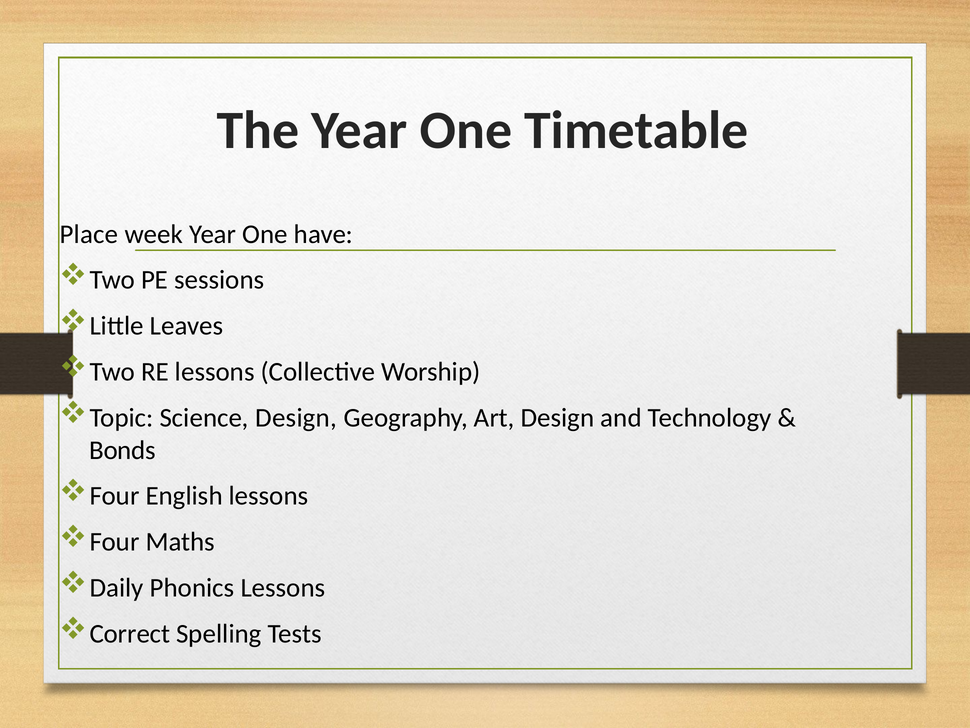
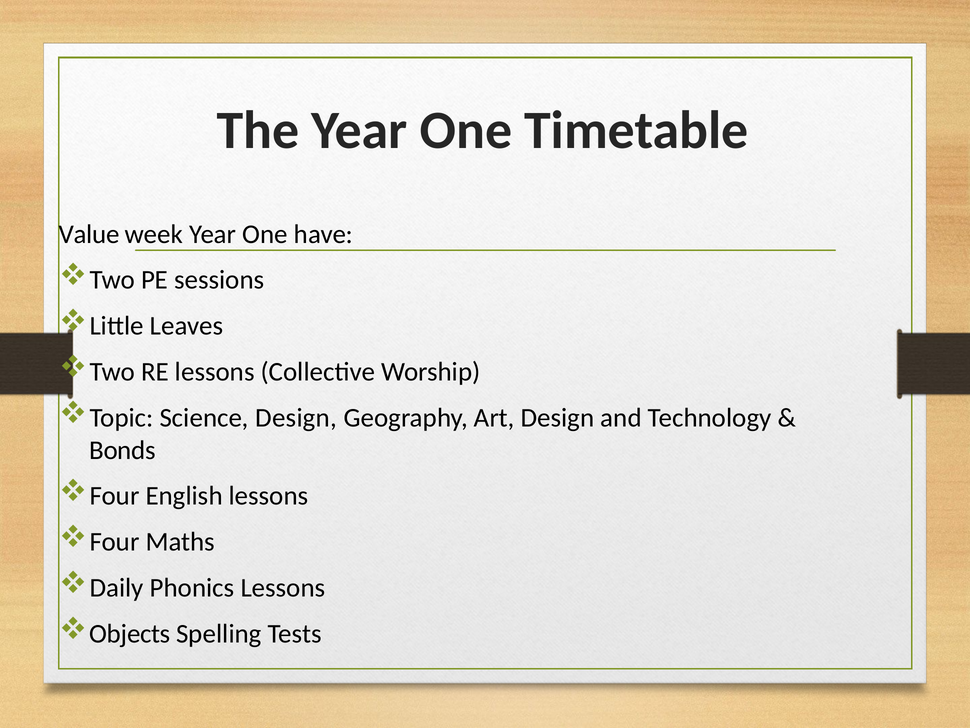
Place: Place -> Value
Correct: Correct -> Objects
